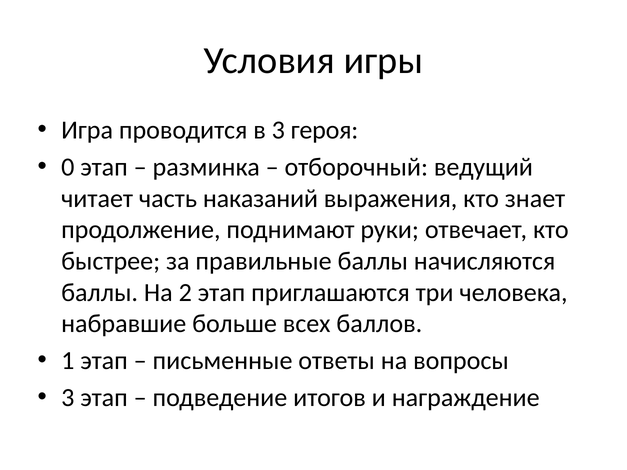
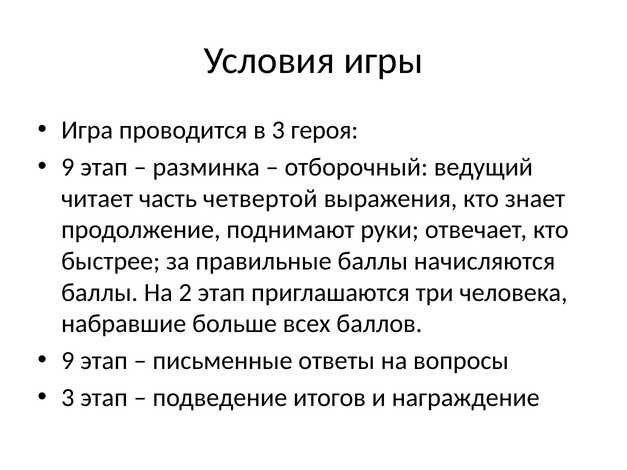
0 at (68, 167): 0 -> 9
наказаний: наказаний -> четвертой
1 at (68, 361): 1 -> 9
